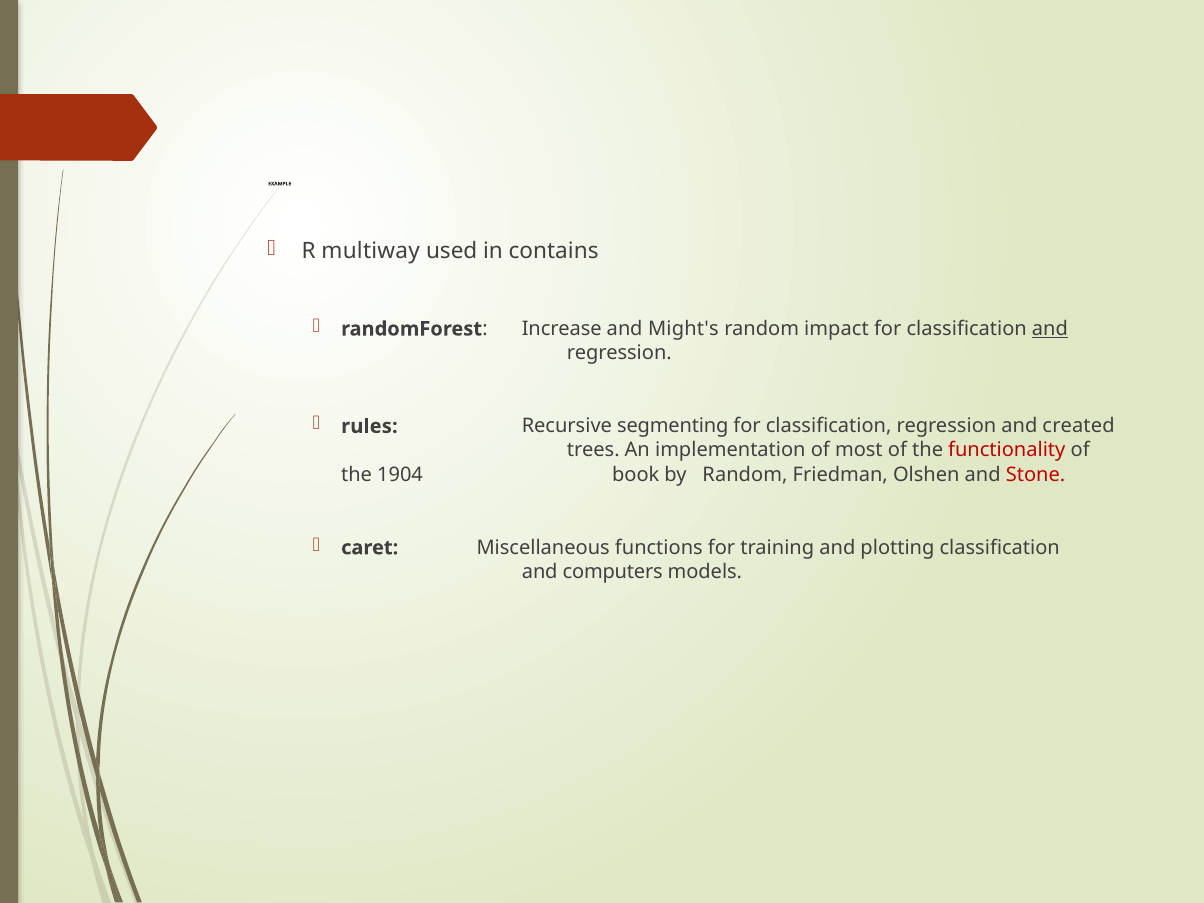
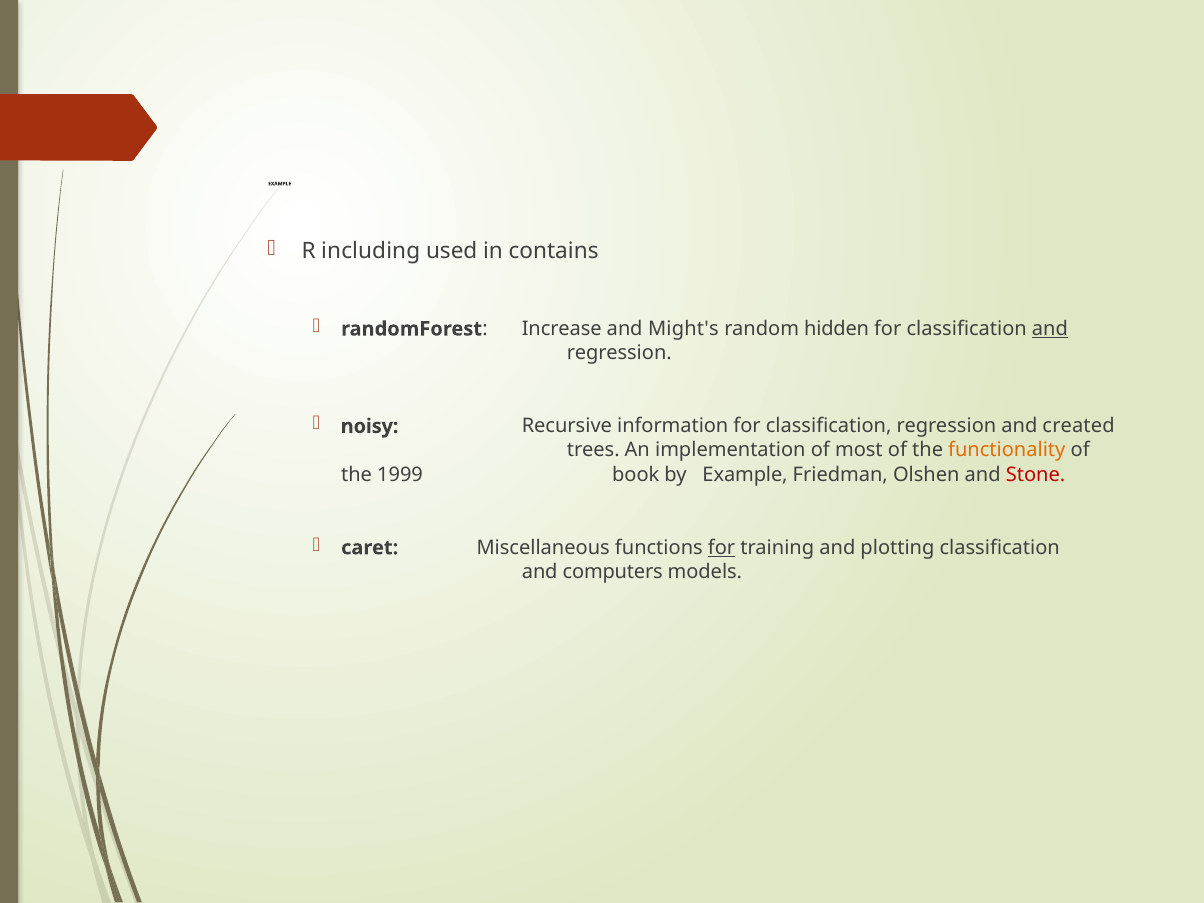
multiway: multiway -> including
impact: impact -> hidden
rules: rules -> noisy
segmenting: segmenting -> information
functionality colour: red -> orange
1904: 1904 -> 1999
by Random: Random -> Example
for at (722, 548) underline: none -> present
